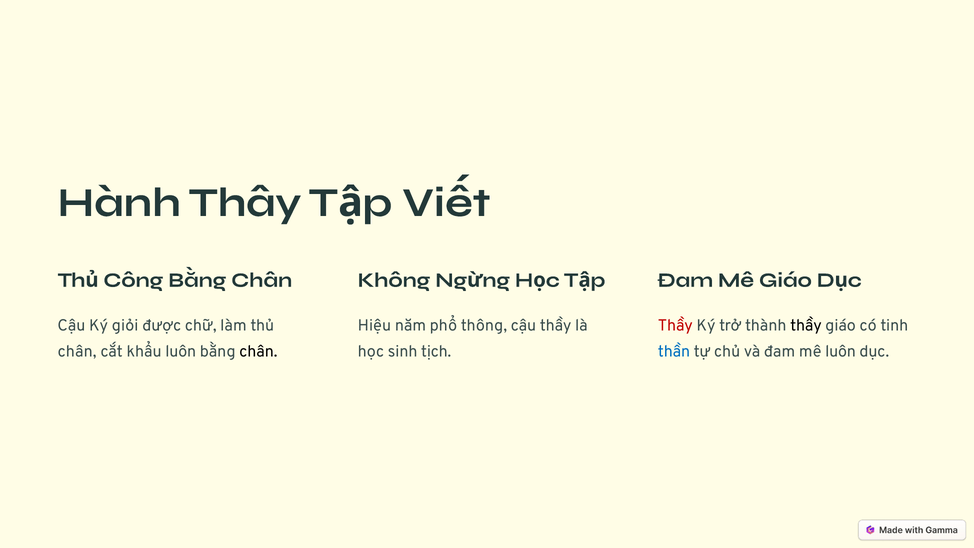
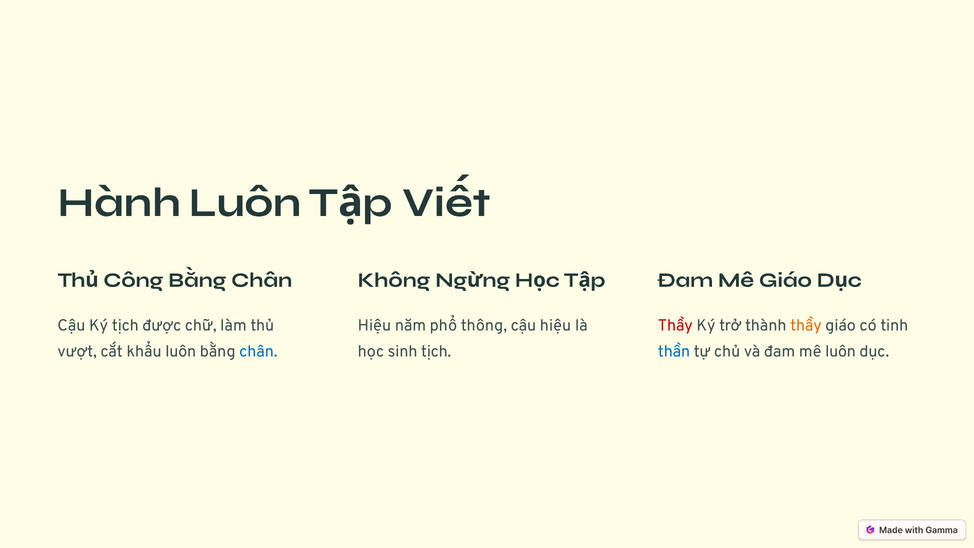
Hành Thầy: Thầy -> Luôn
Ký giỏi: giỏi -> tịch
cậu thầy: thầy -> hiệu
thầy at (806, 325) colour: black -> orange
chân at (77, 351): chân -> vượt
chân at (258, 351) colour: black -> blue
